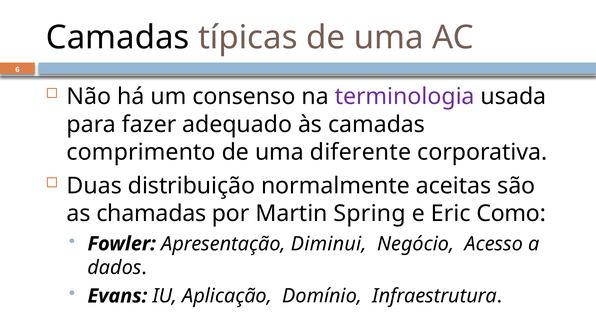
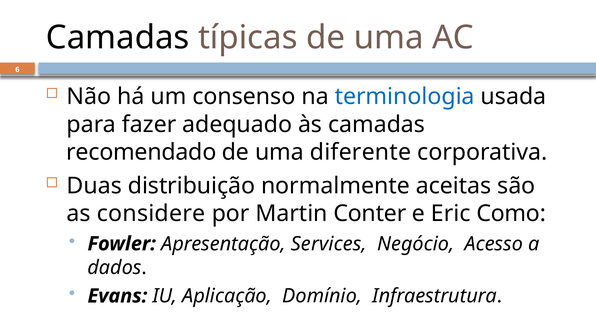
terminologia colour: purple -> blue
comprimento: comprimento -> recomendado
chamadas: chamadas -> considere
Spring: Spring -> Conter
Diminui: Diminui -> Services
